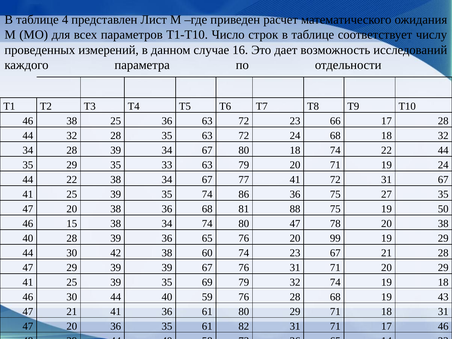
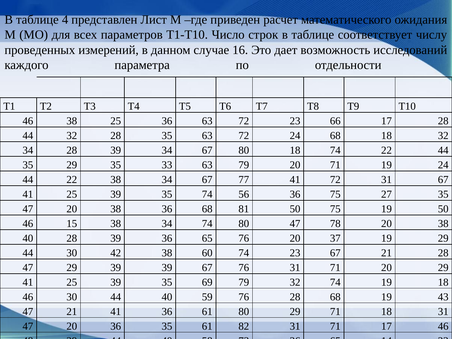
86: 86 -> 56
81 88: 88 -> 50
99: 99 -> 37
